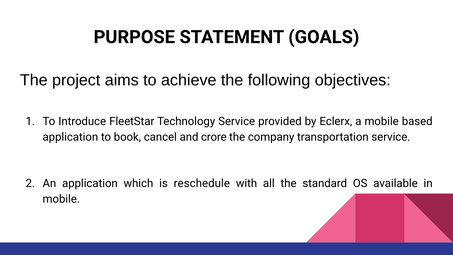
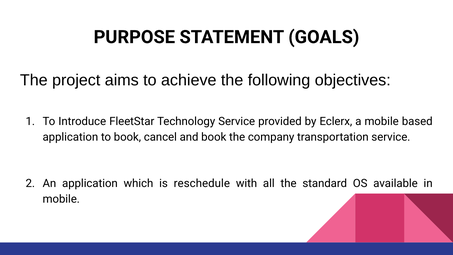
and crore: crore -> book
